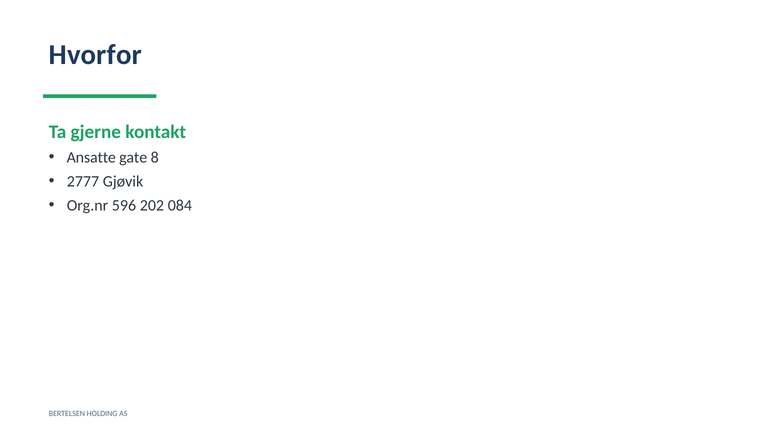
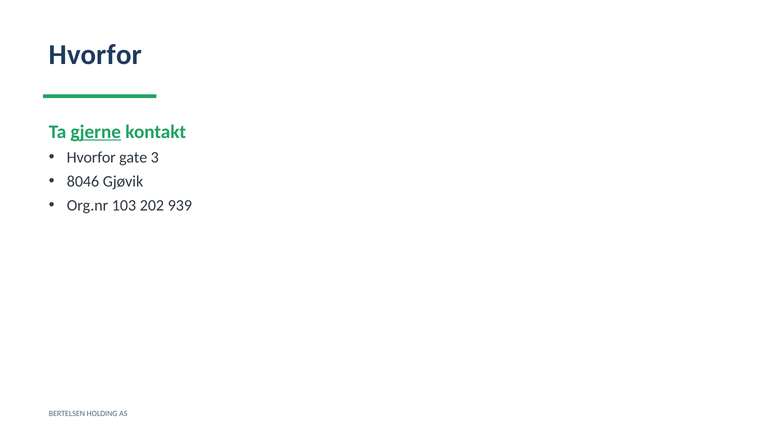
gjerne underline: none -> present
Ansatte at (91, 158): Ansatte -> Hvorfor
8: 8 -> 3
2777: 2777 -> 8046
596: 596 -> 103
084: 084 -> 939
